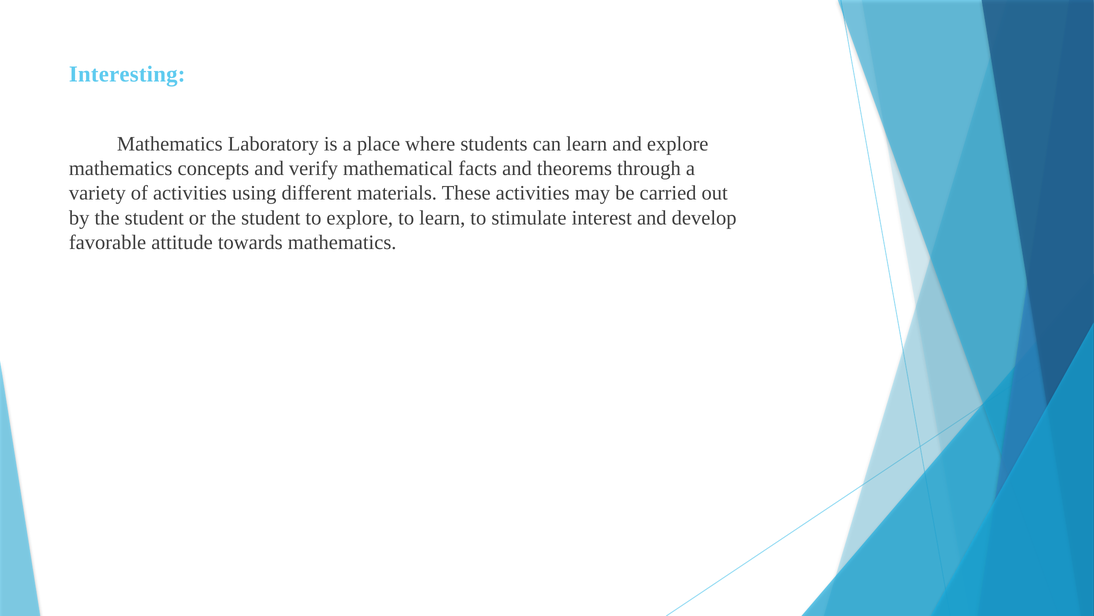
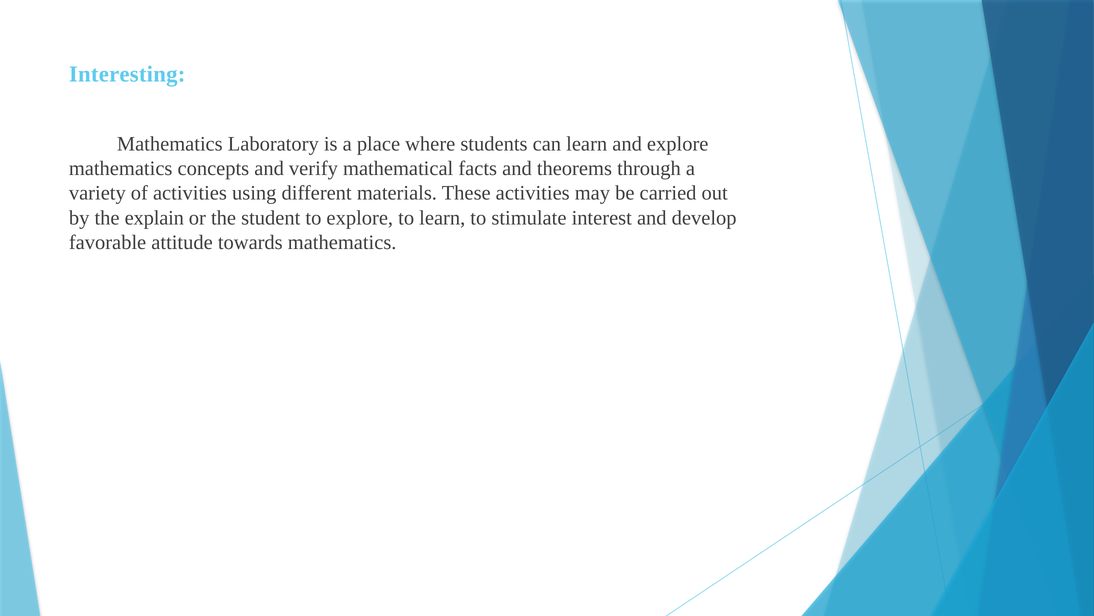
by the student: student -> explain
